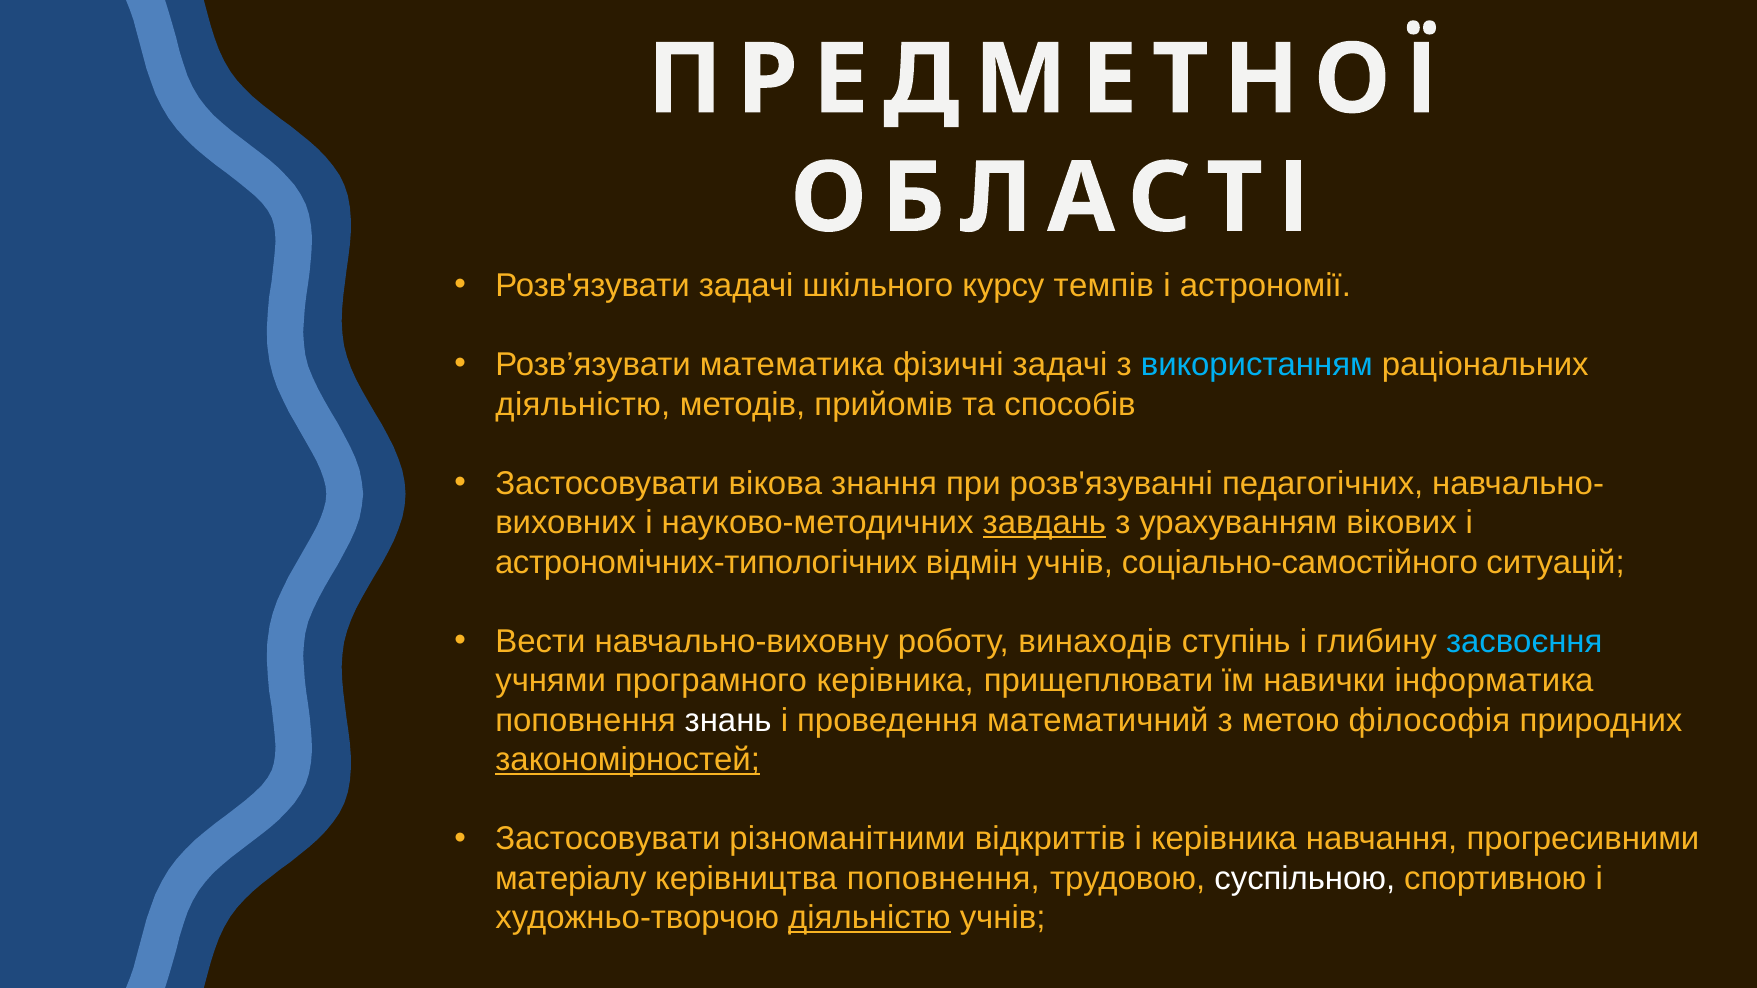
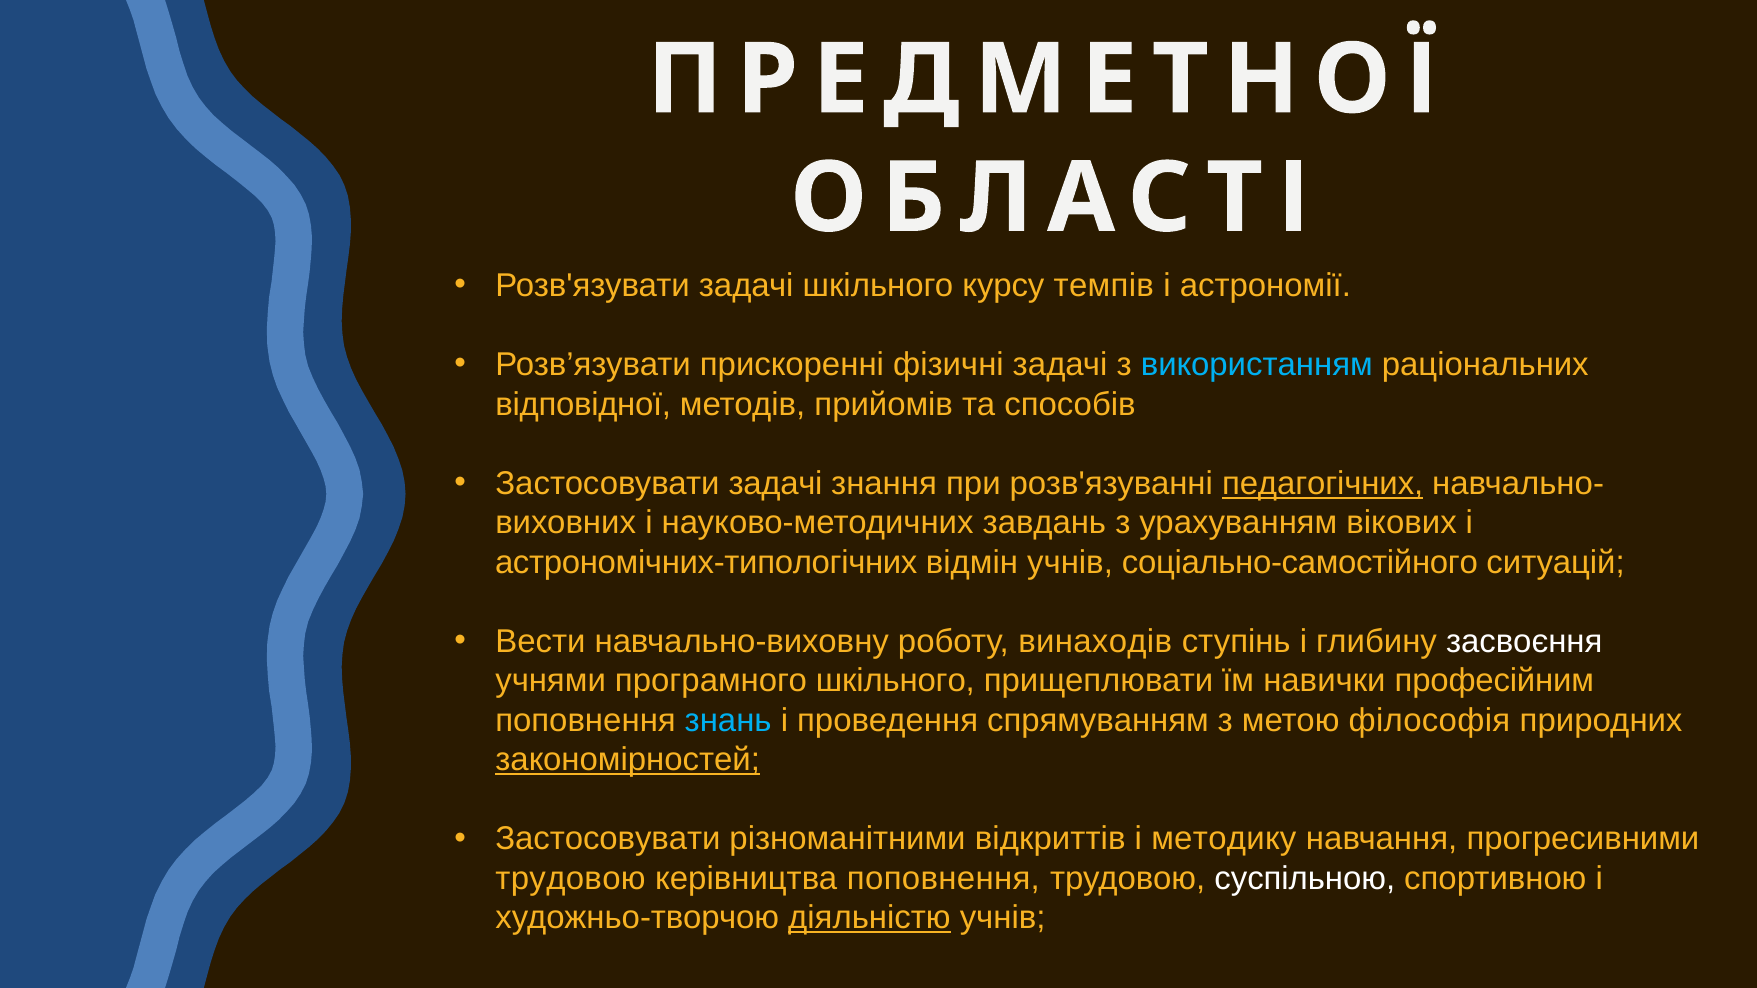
математика: математика -> прискоренні
діяльністю at (583, 404): діяльністю -> відповідної
Застосовувати вікова: вікова -> задачі
педагогічних underline: none -> present
завдань underline: present -> none
засвоєння colour: light blue -> white
програмного керівника: керівника -> шкільного
інформатика: інформатика -> професійним
знань colour: white -> light blue
математичний: математичний -> спрямуванням
і керівника: керівника -> методику
матеріалу at (571, 879): матеріалу -> трудовою
